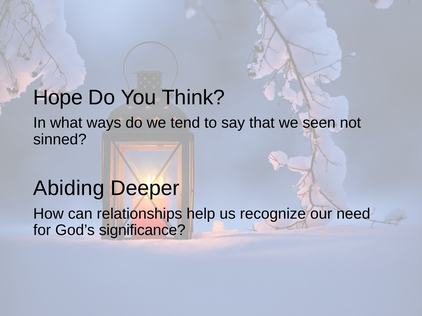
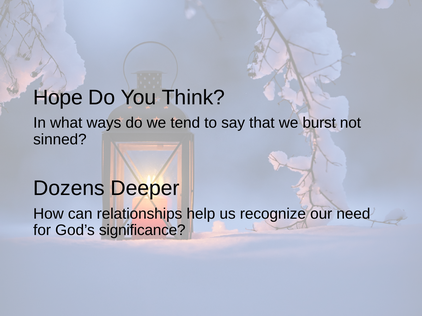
seen: seen -> burst
Abiding: Abiding -> Dozens
